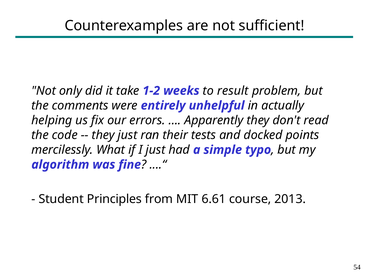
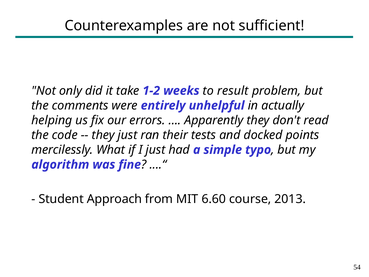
Principles: Principles -> Approach
6.61: 6.61 -> 6.60
